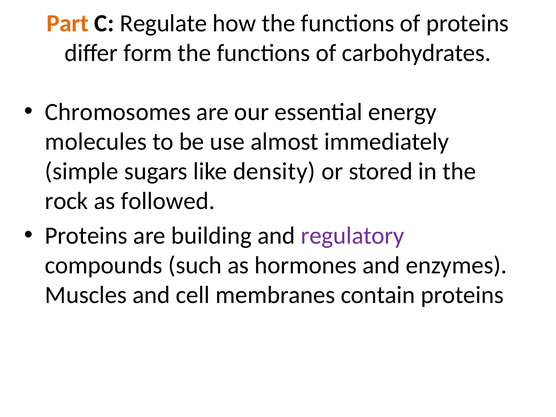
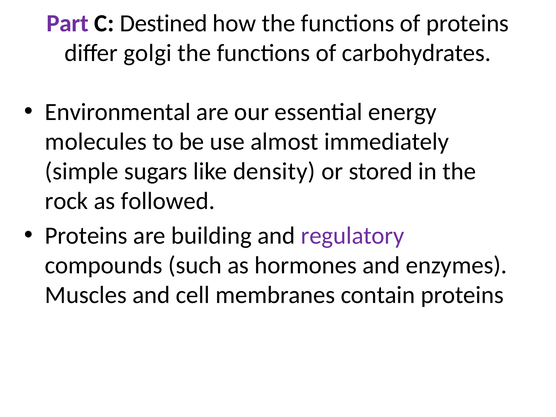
Part colour: orange -> purple
Regulate: Regulate -> Destined
form: form -> golgi
Chromosomes: Chromosomes -> Environmental
